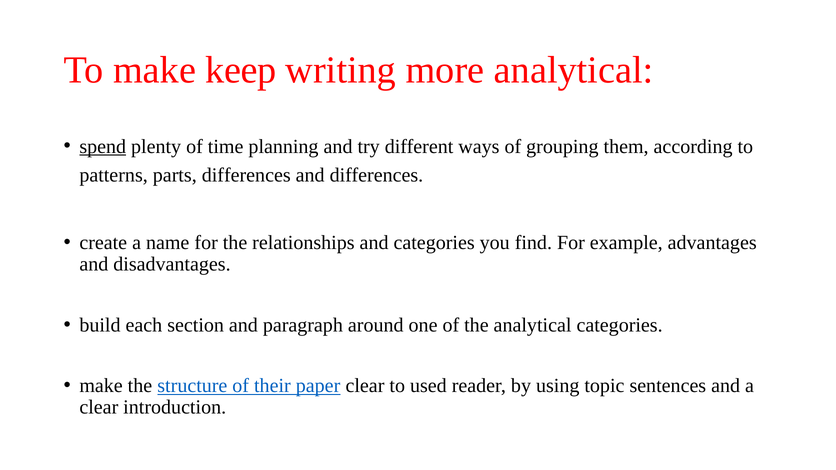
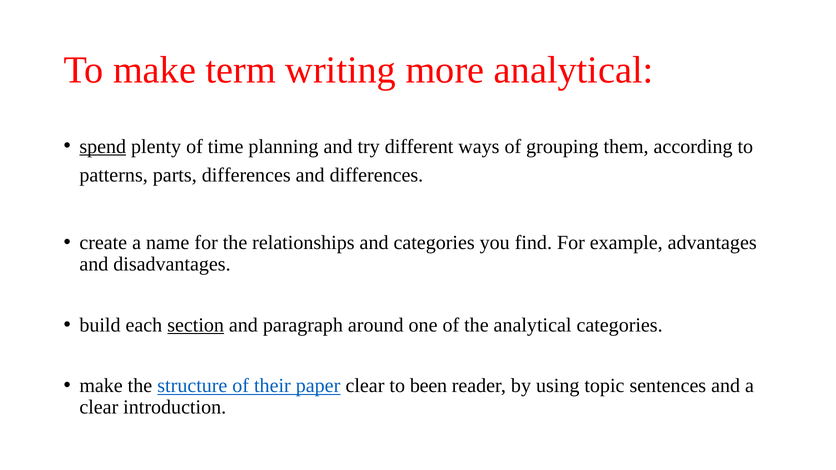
keep: keep -> term
section underline: none -> present
used: used -> been
